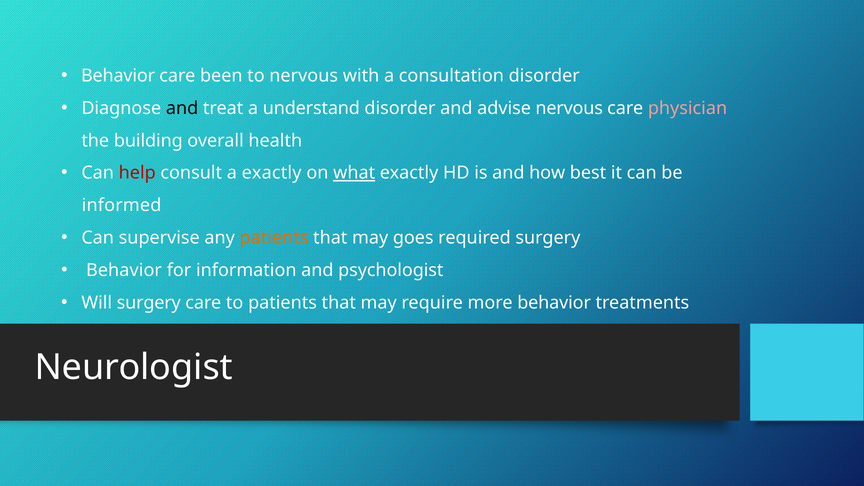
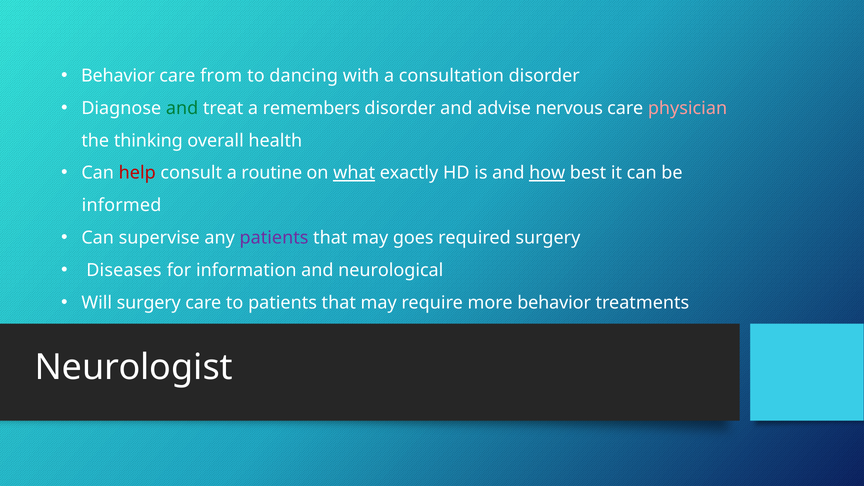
been: been -> from
to nervous: nervous -> dancing
and at (182, 108) colour: black -> green
understand: understand -> remembers
building: building -> thinking
a exactly: exactly -> routine
how underline: none -> present
patients at (274, 238) colour: orange -> purple
Behavior at (124, 270): Behavior -> Diseases
psychologist: psychologist -> neurological
